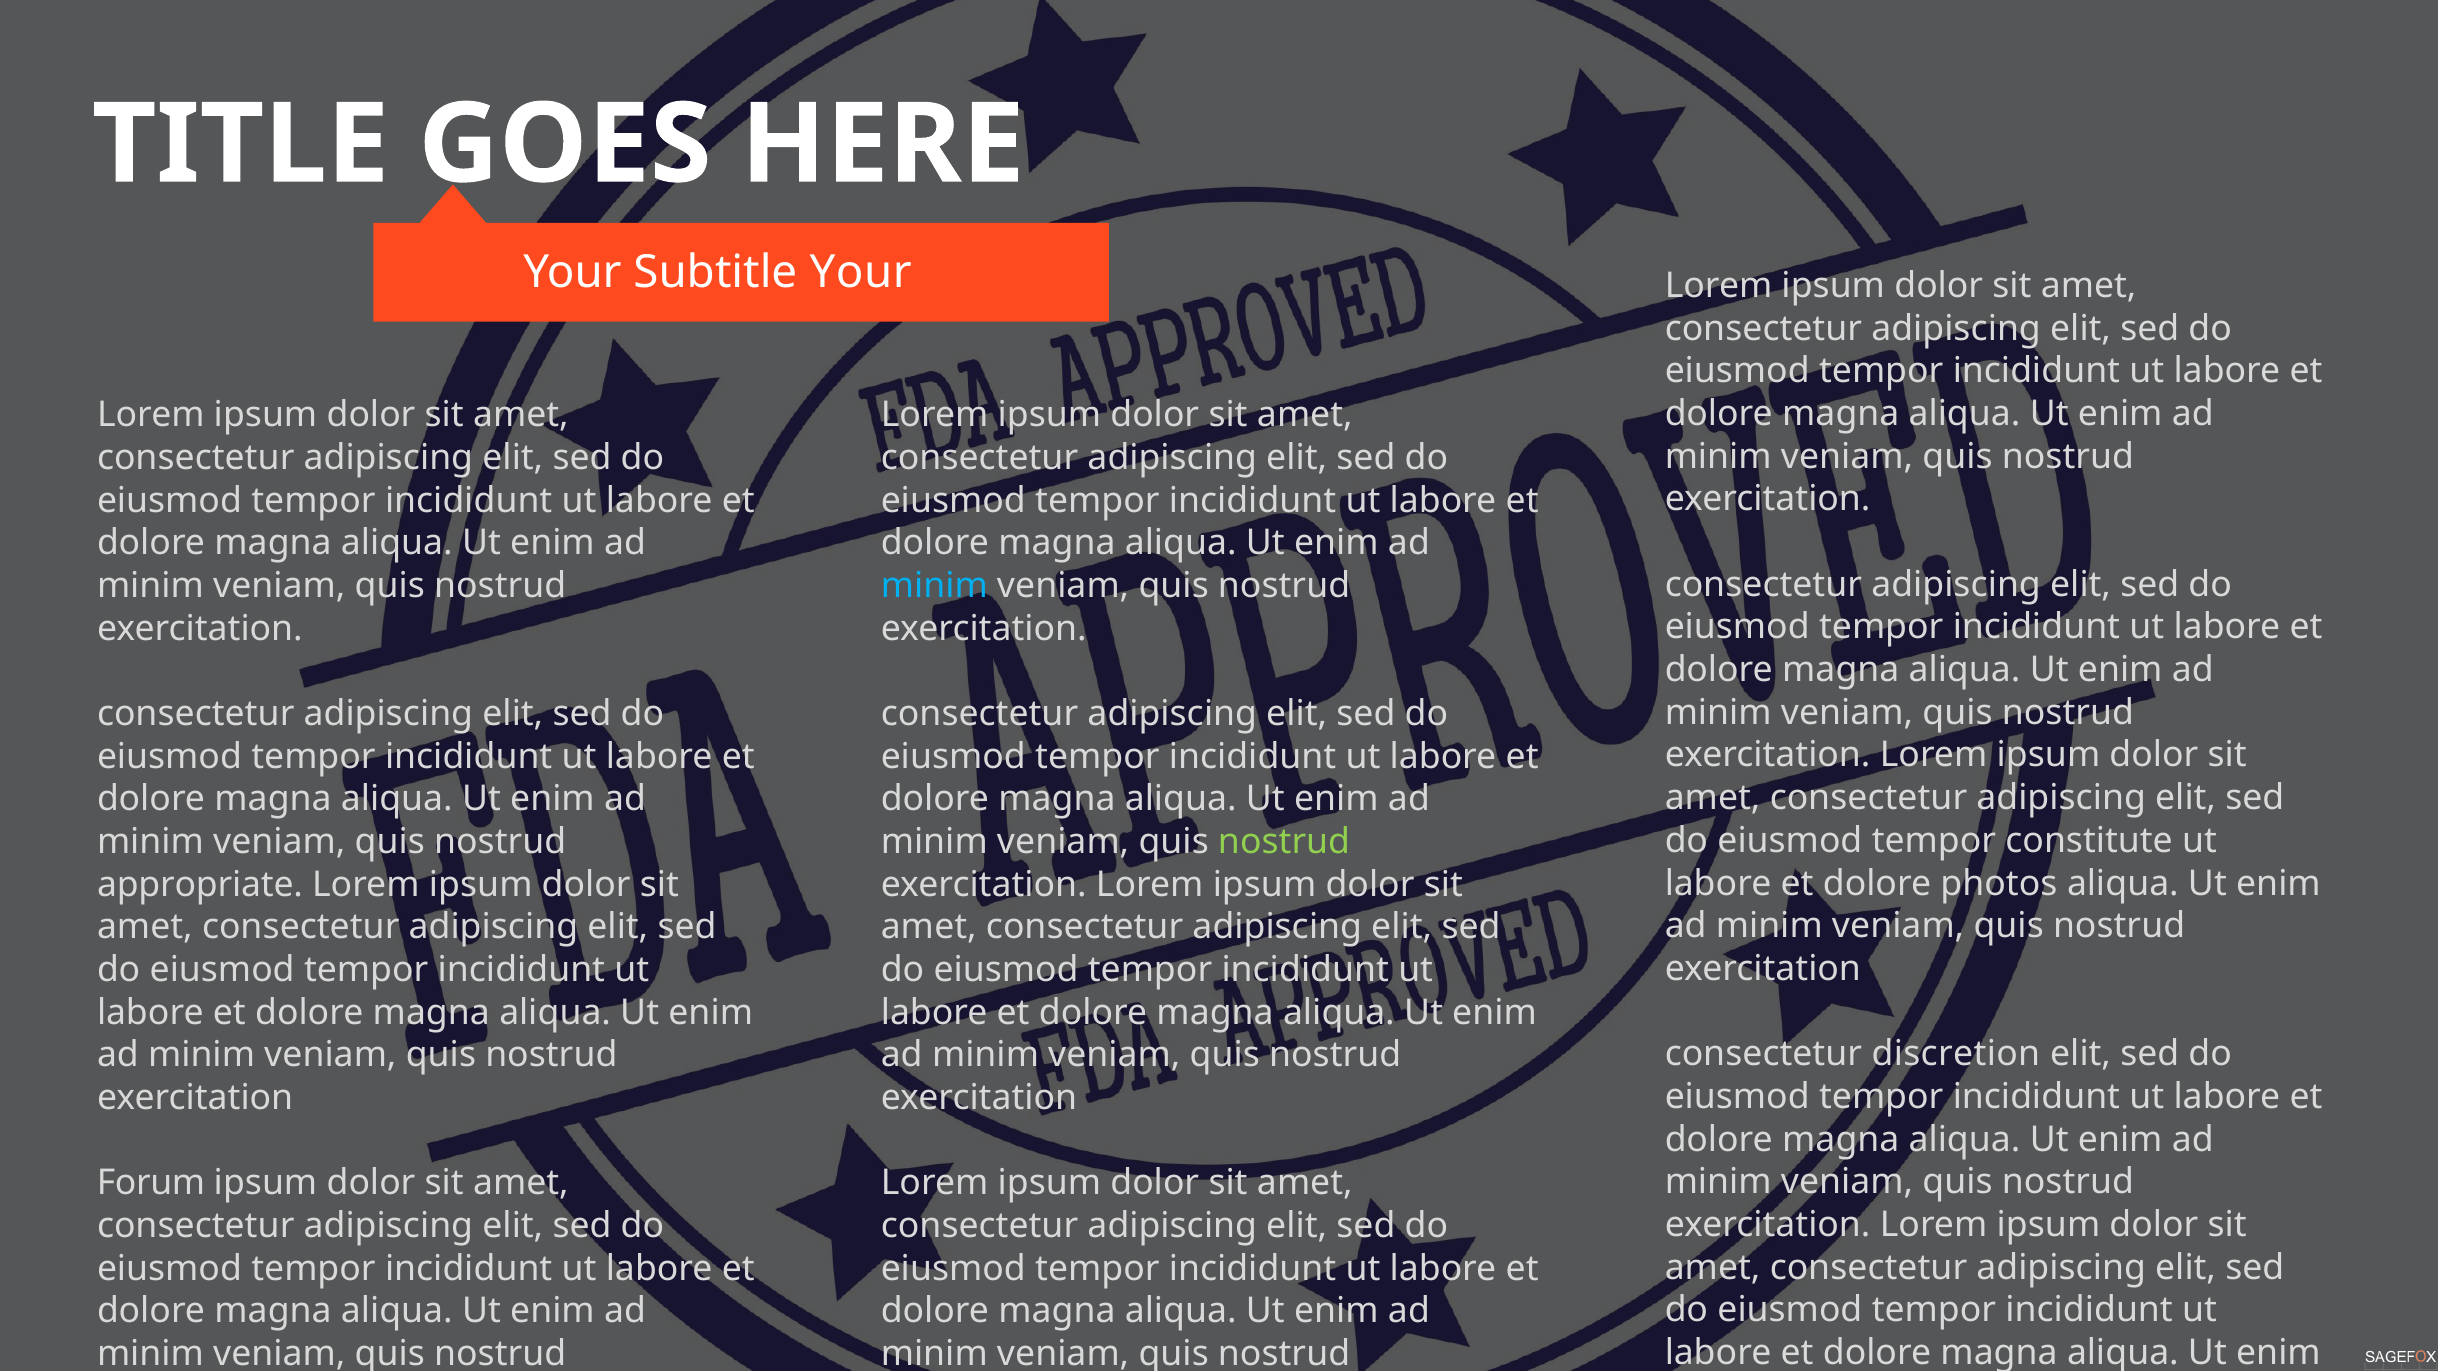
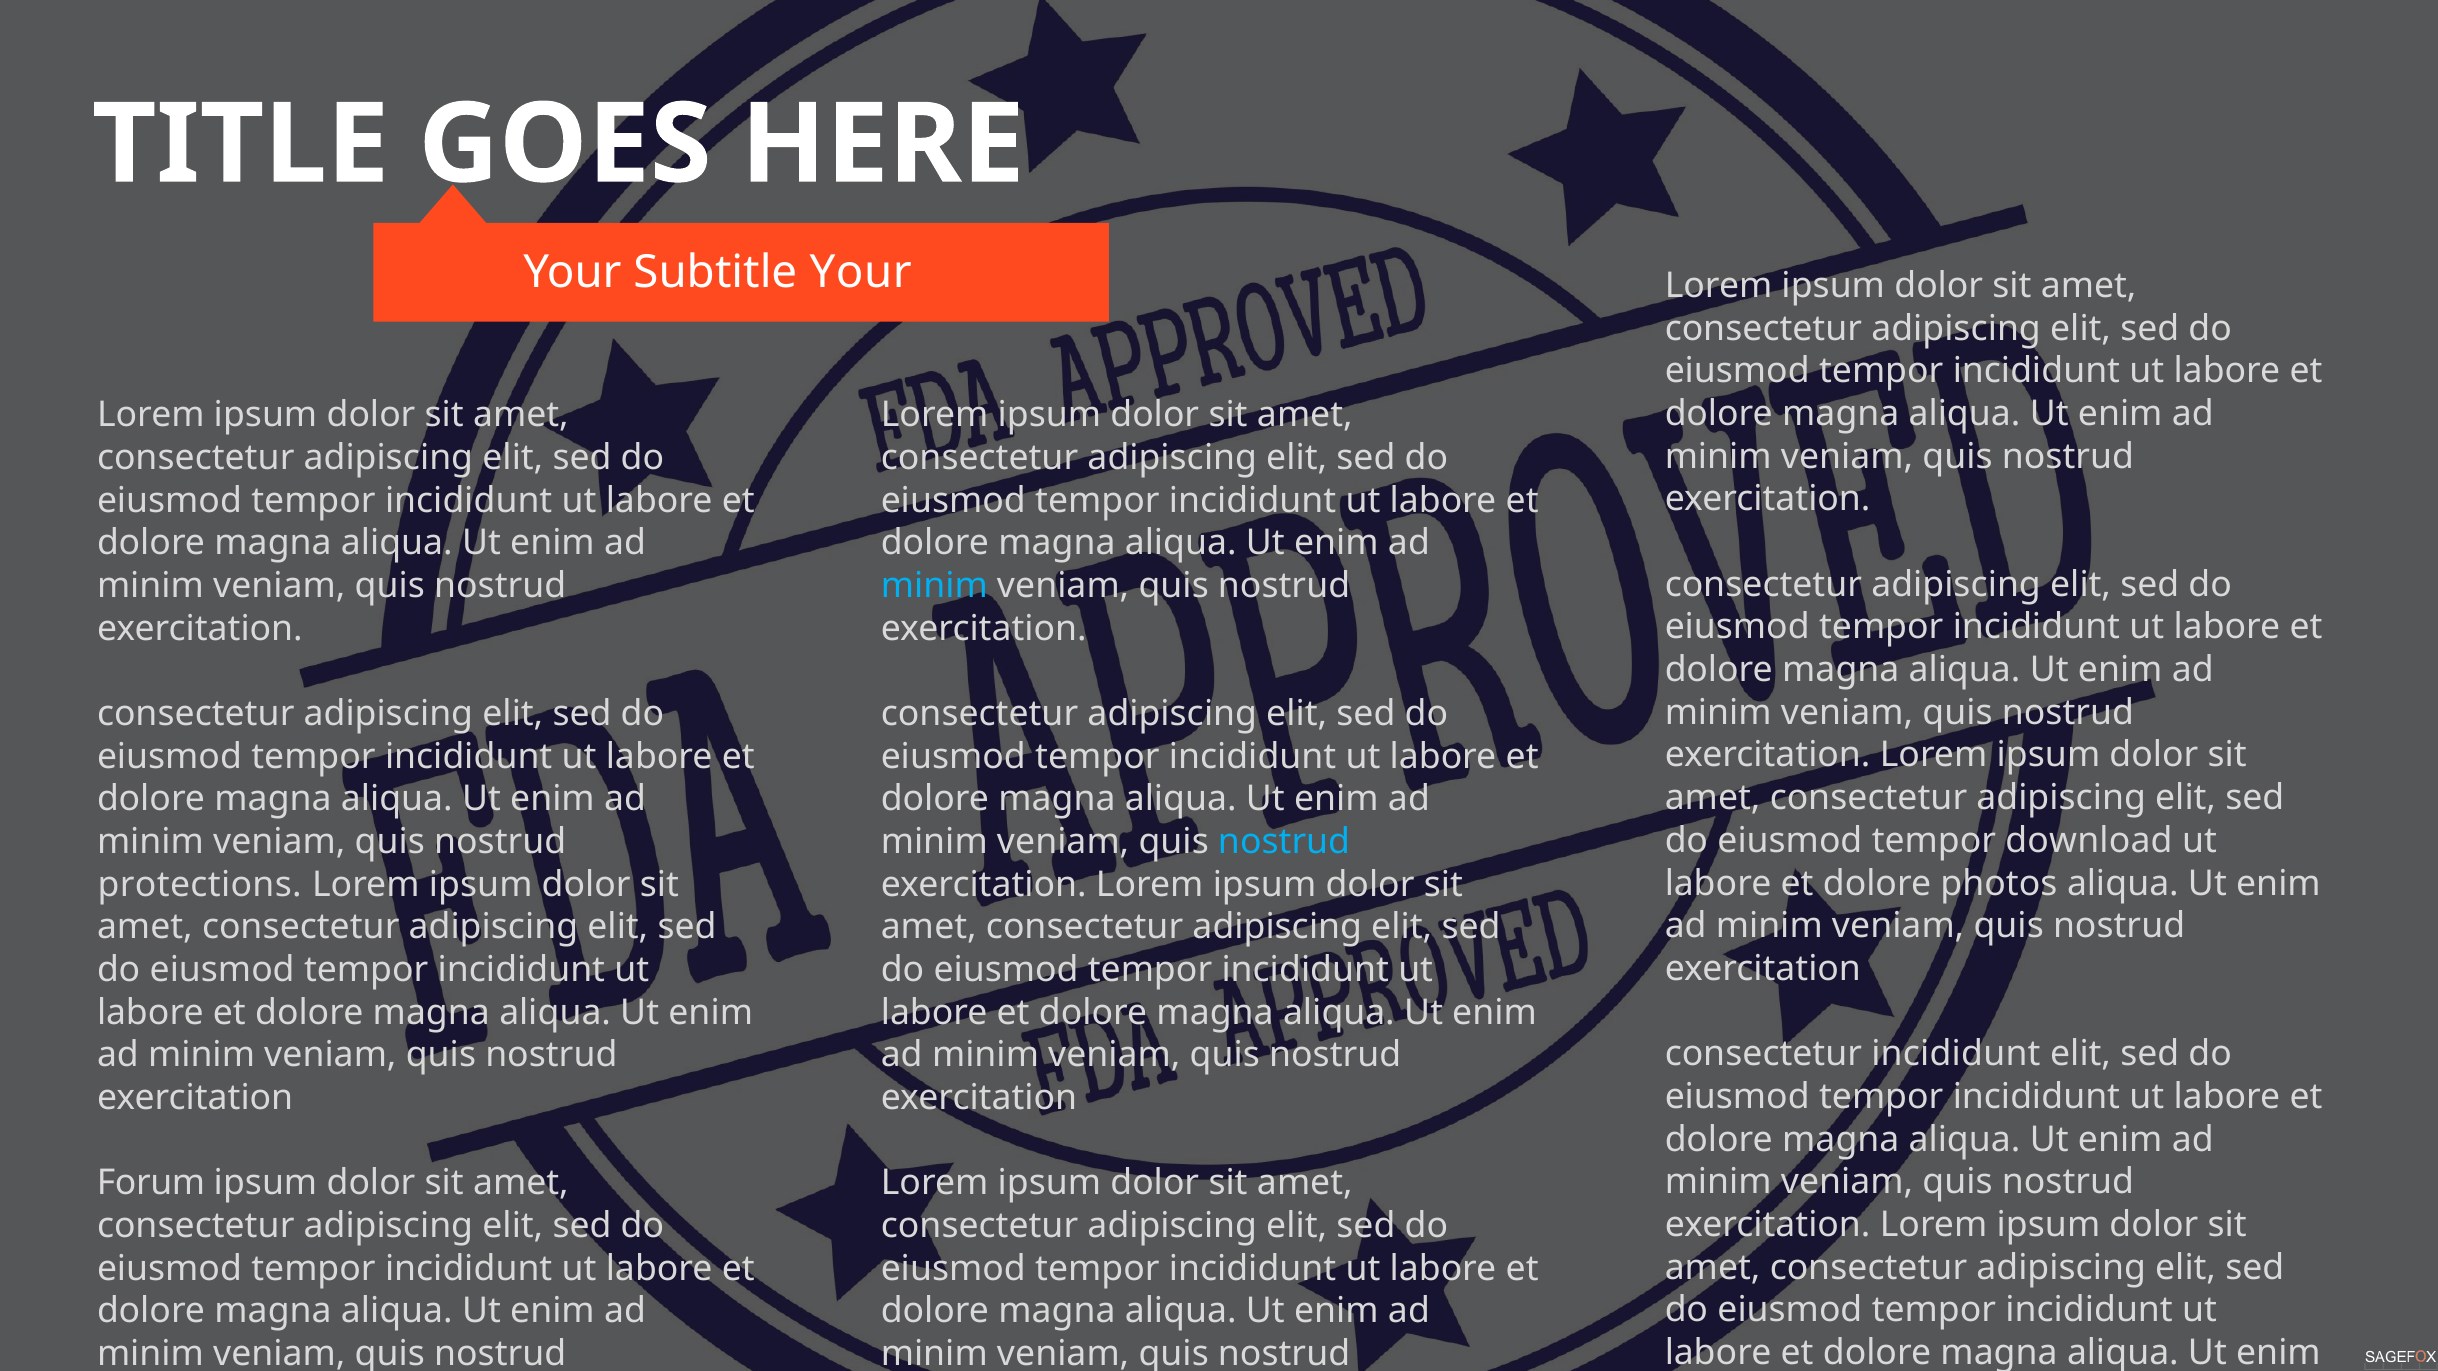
constitute: constitute -> download
nostrud at (1284, 842) colour: light green -> light blue
appropriate: appropriate -> protections
consectetur discretion: discretion -> incididunt
